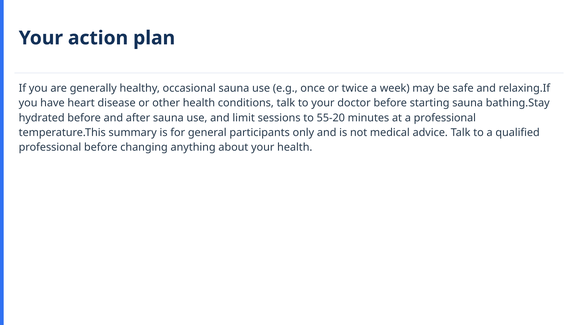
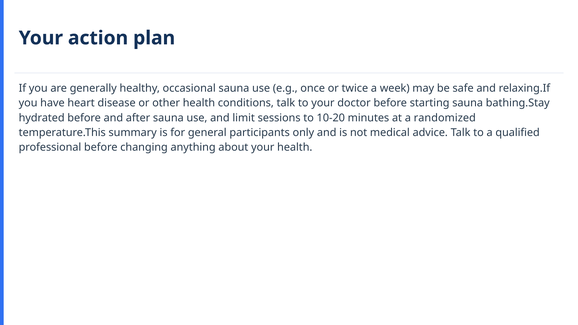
55-20: 55-20 -> 10-20
a professional: professional -> randomized
